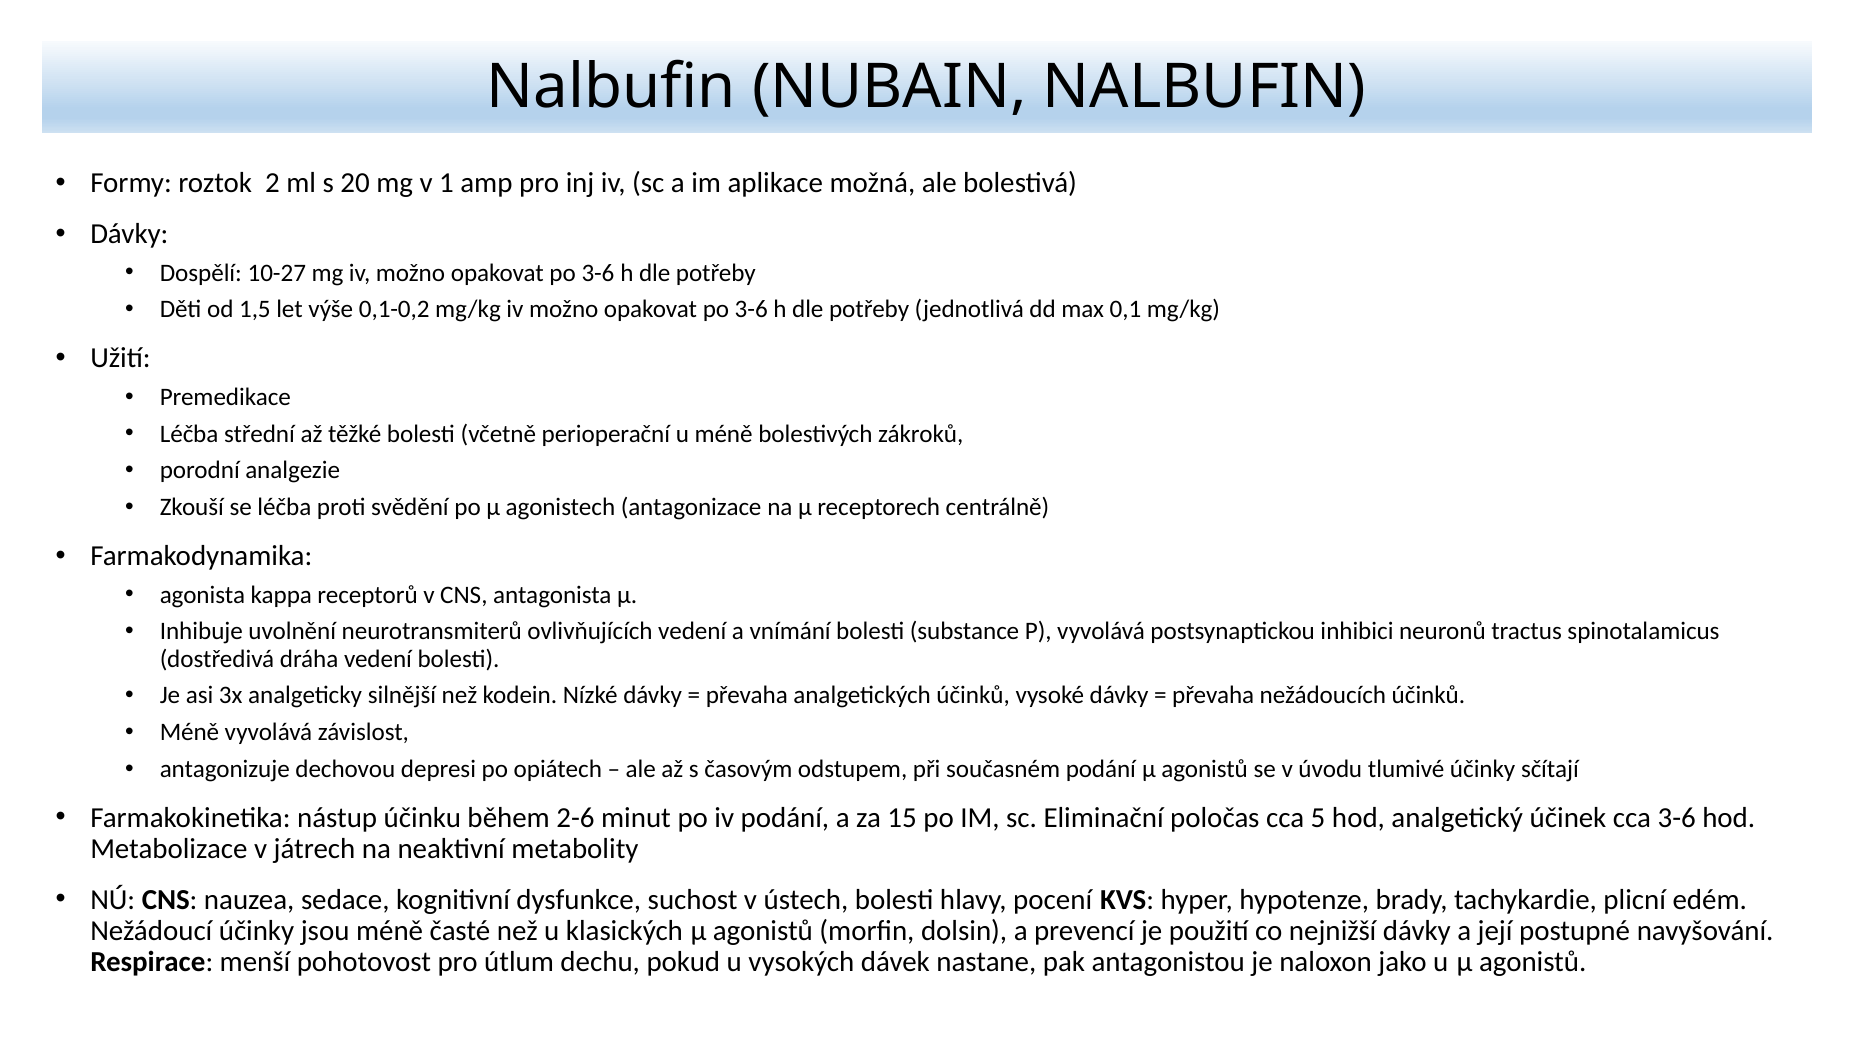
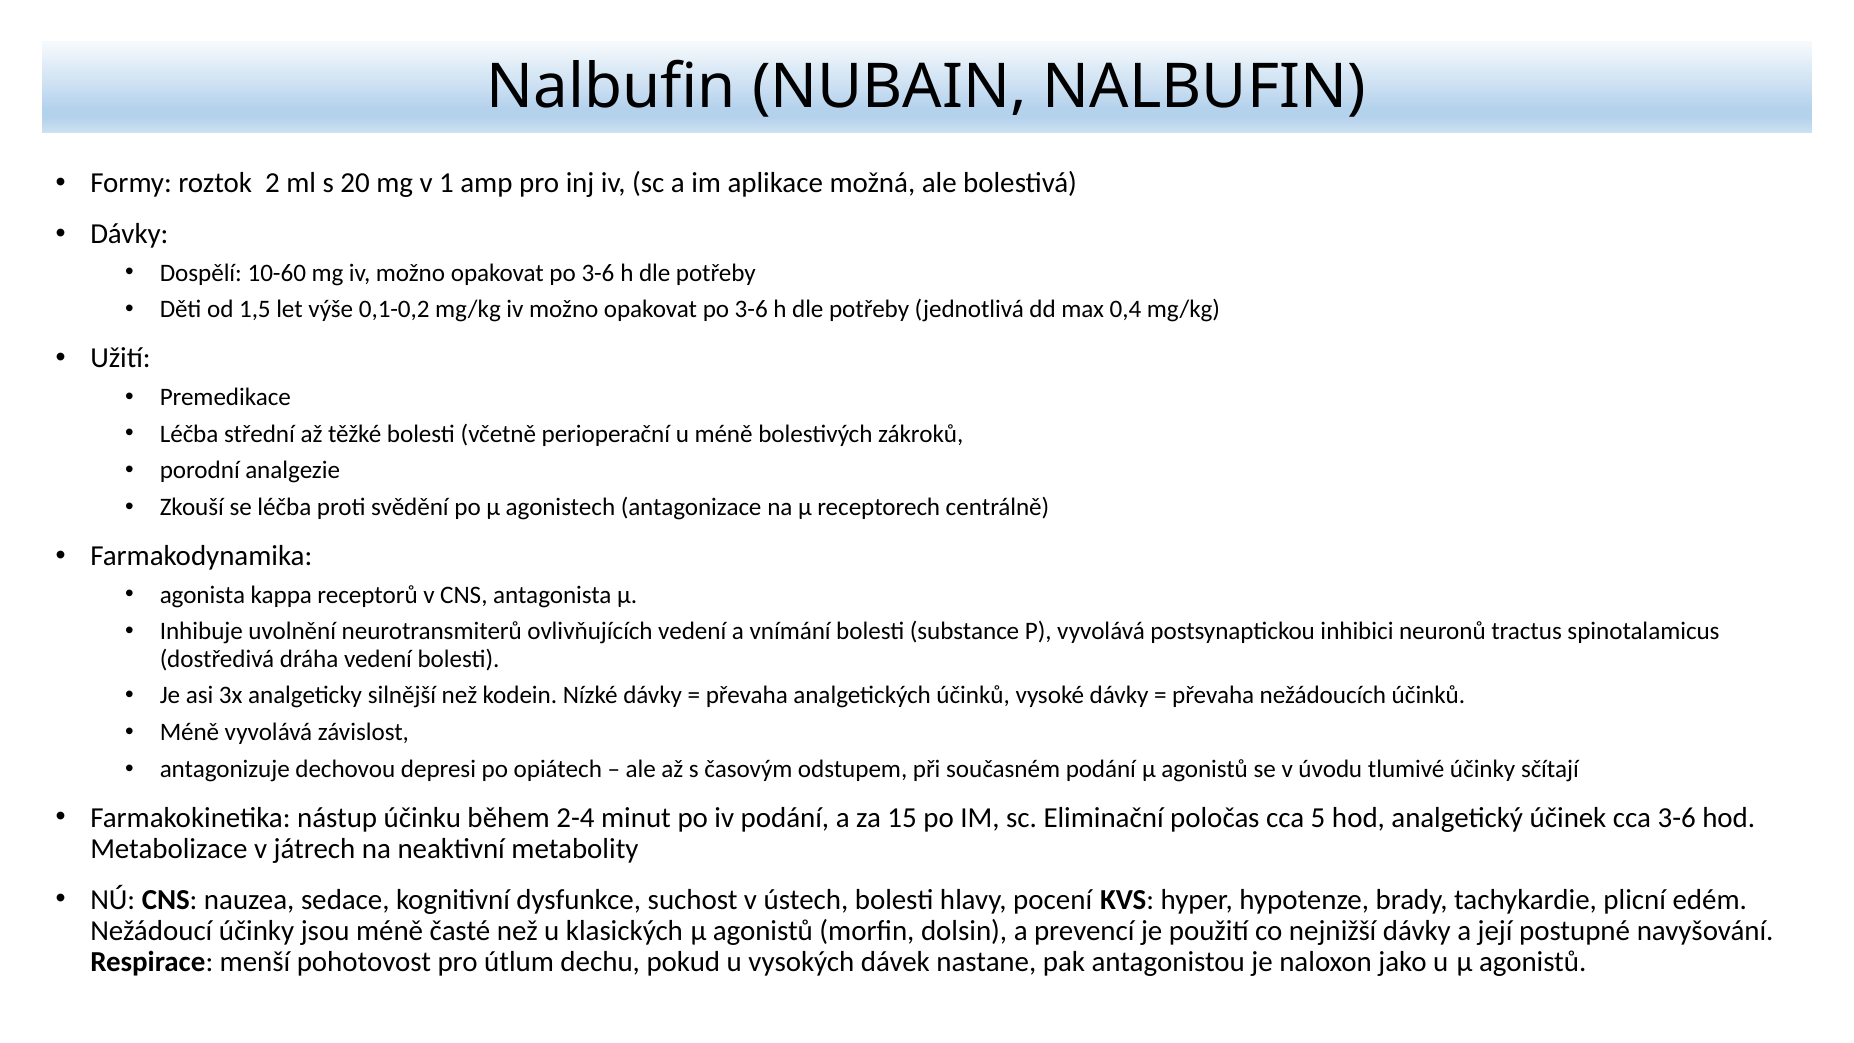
10-27: 10-27 -> 10-60
0,1: 0,1 -> 0,4
2-6: 2-6 -> 2-4
